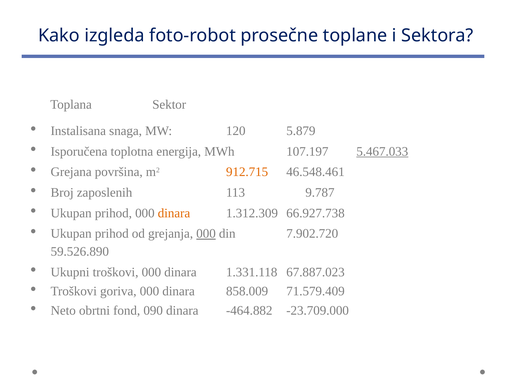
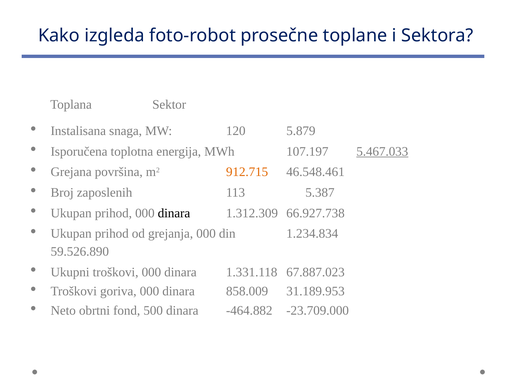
9.787: 9.787 -> 5.387
dinara at (174, 213) colour: orange -> black
000 at (206, 233) underline: present -> none
7.902.720: 7.902.720 -> 1.234.834
71.579.409: 71.579.409 -> 31.189.953
090: 090 -> 500
